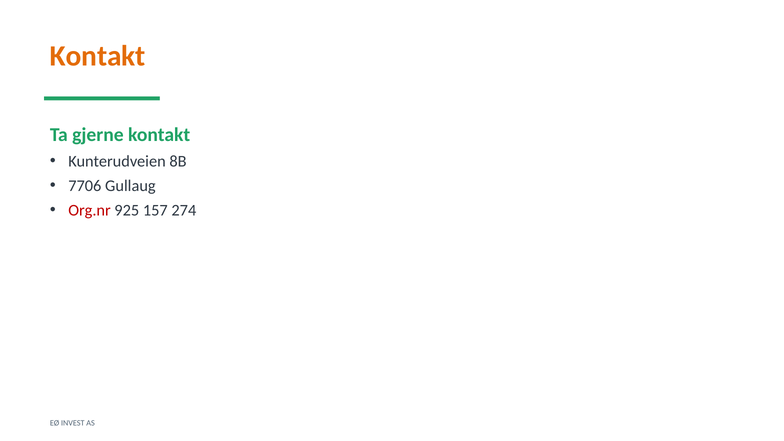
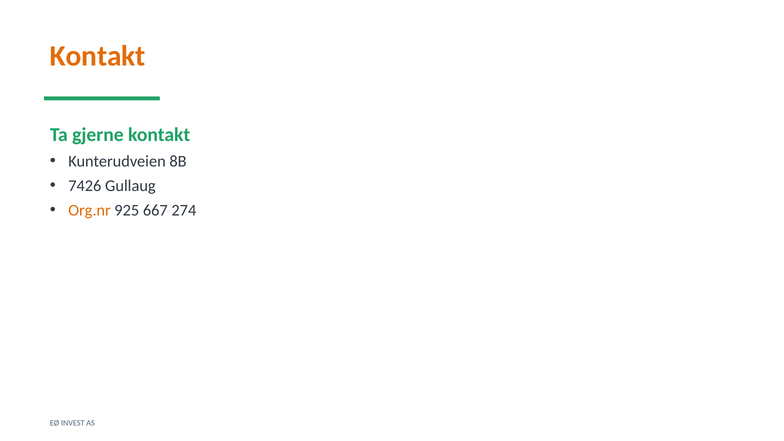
7706: 7706 -> 7426
Org.nr colour: red -> orange
157: 157 -> 667
